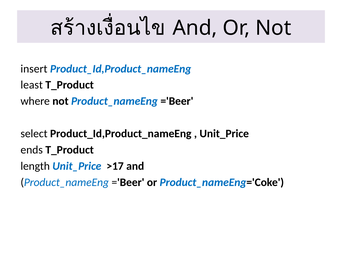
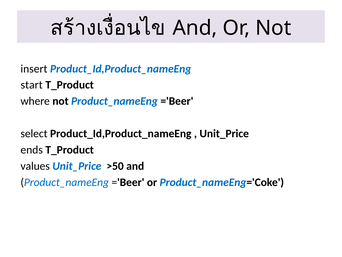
least: least -> start
length: length -> values
>17: >17 -> >50
